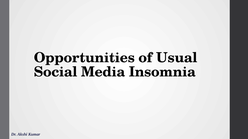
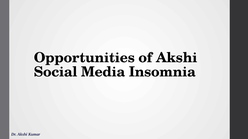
of Usual: Usual -> Akshi
